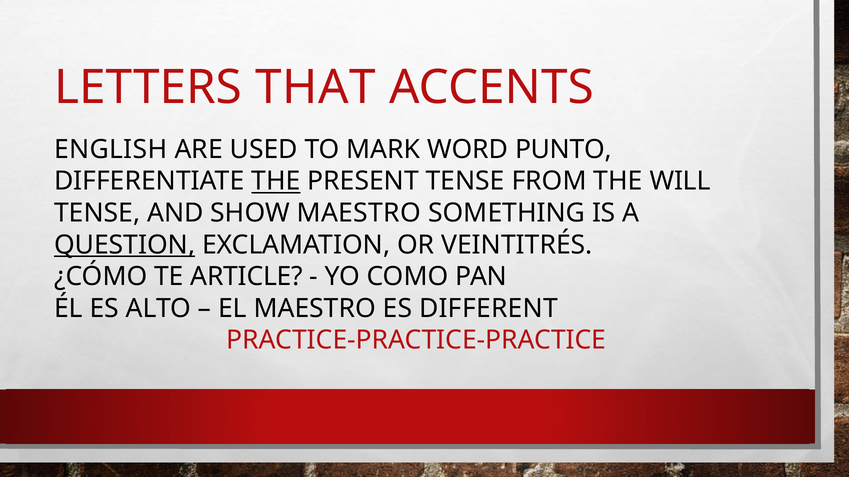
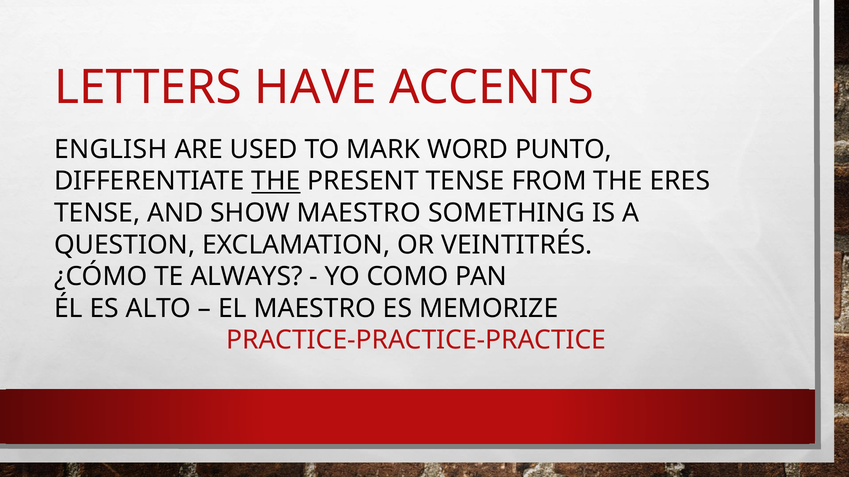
THAT: THAT -> HAVE
WILL: WILL -> ERES
QUESTION underline: present -> none
ARTICLE: ARTICLE -> ALWAYS
DIFFERENT: DIFFERENT -> MEMORIZE
